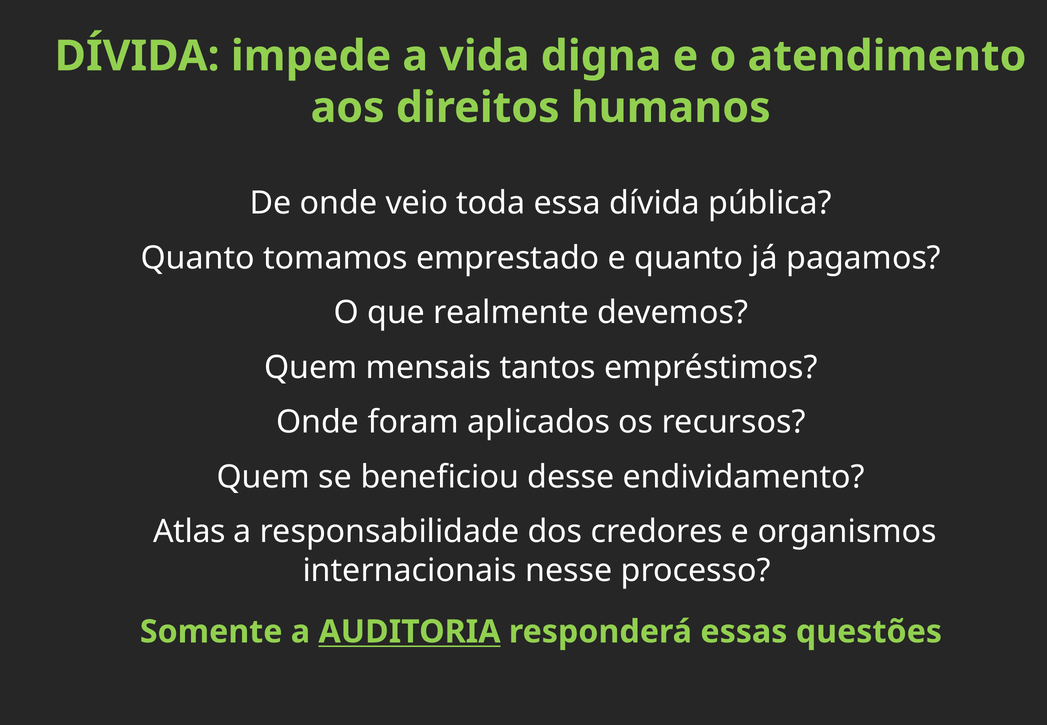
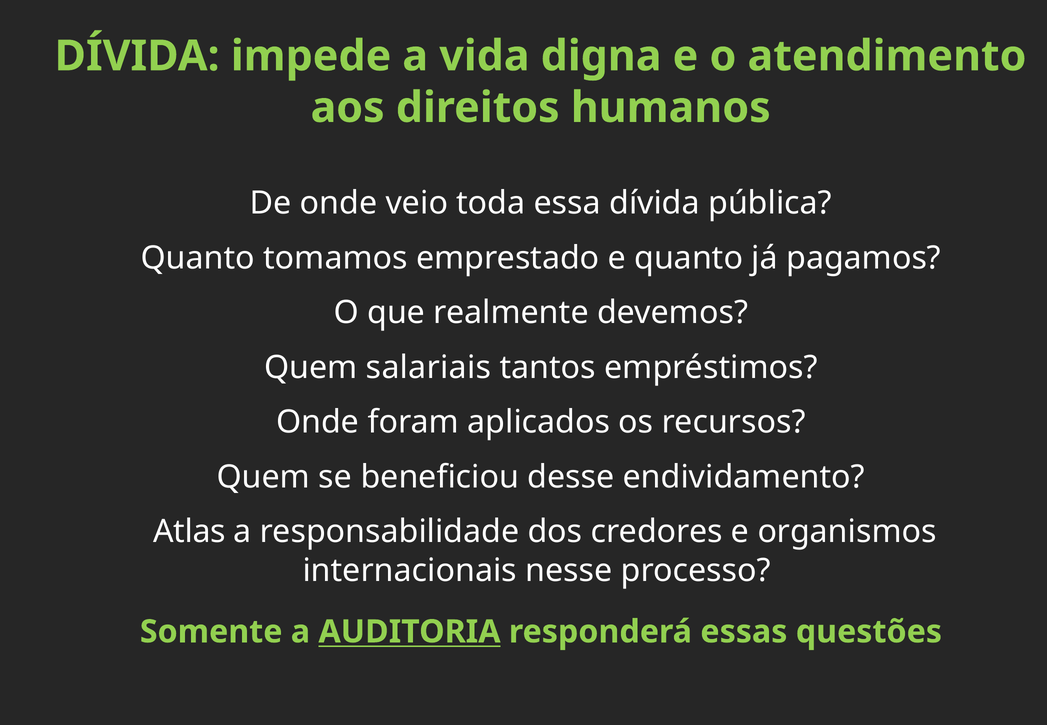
mensais: mensais -> salariais
